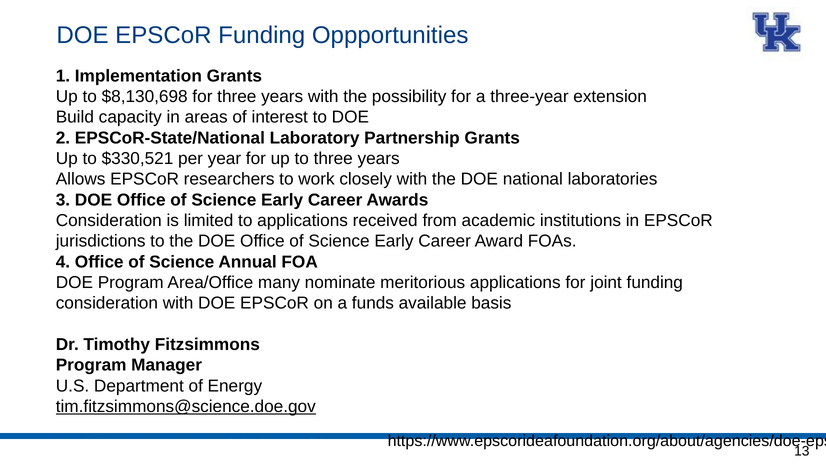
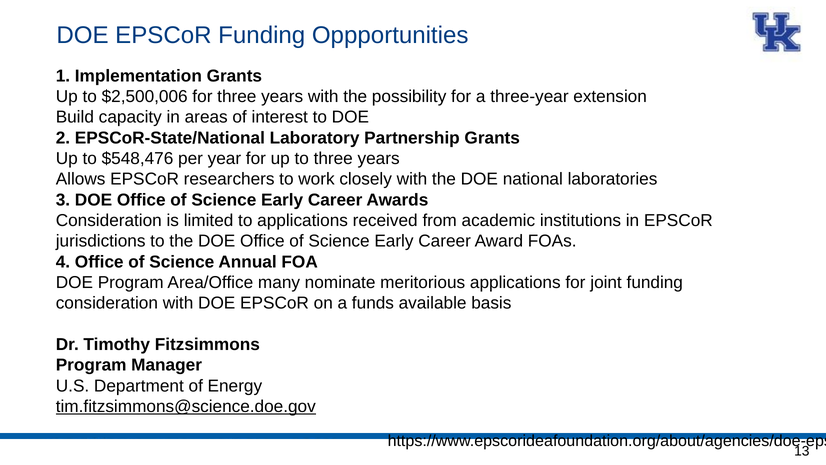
$8,130,698: $8,130,698 -> $2,500,006
$330,521: $330,521 -> $548,476
